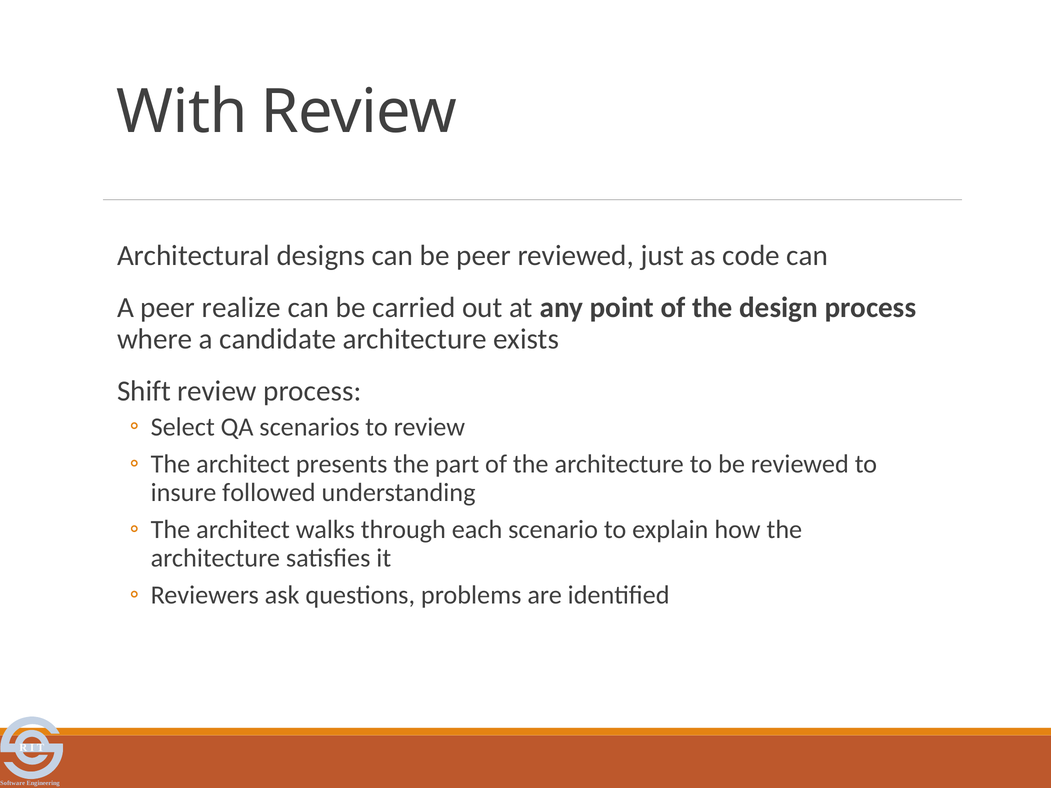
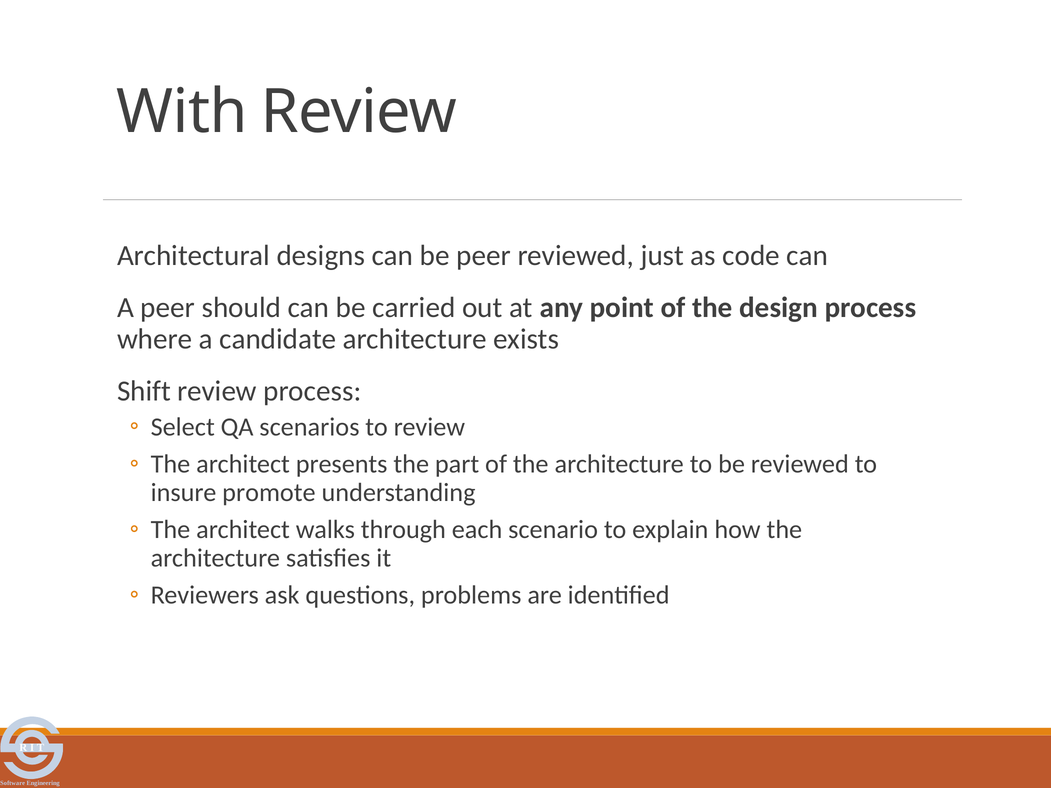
realize: realize -> should
followed: followed -> promote
